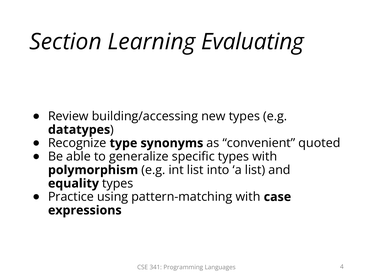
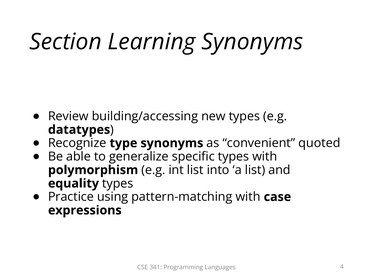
Learning Evaluating: Evaluating -> Synonyms
